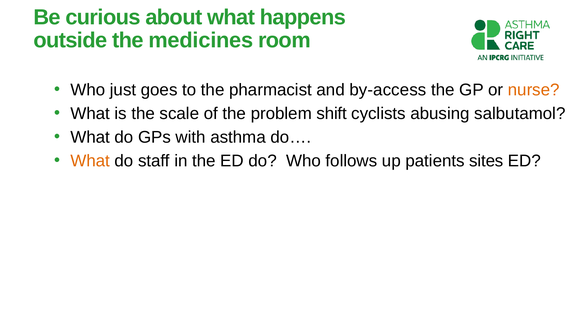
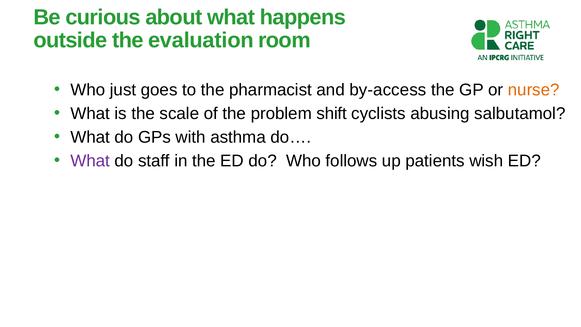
medicines: medicines -> evaluation
What at (90, 161) colour: orange -> purple
sites: sites -> wish
